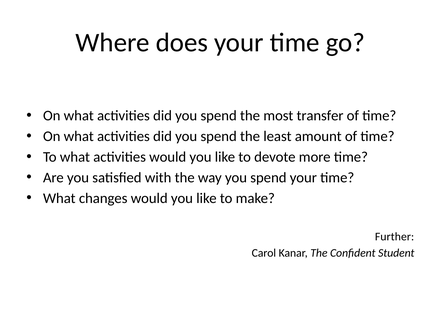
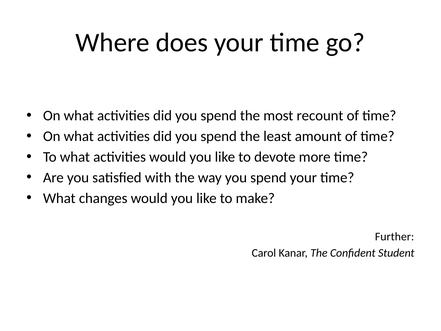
transfer: transfer -> recount
